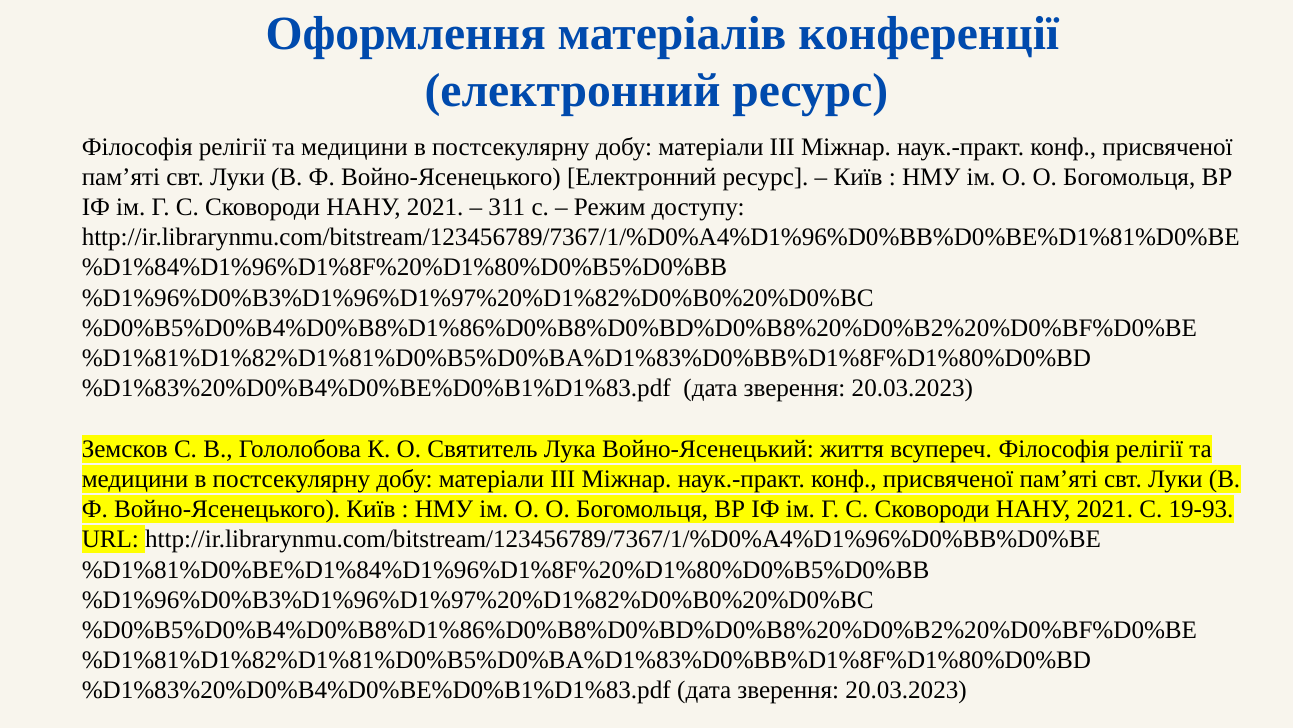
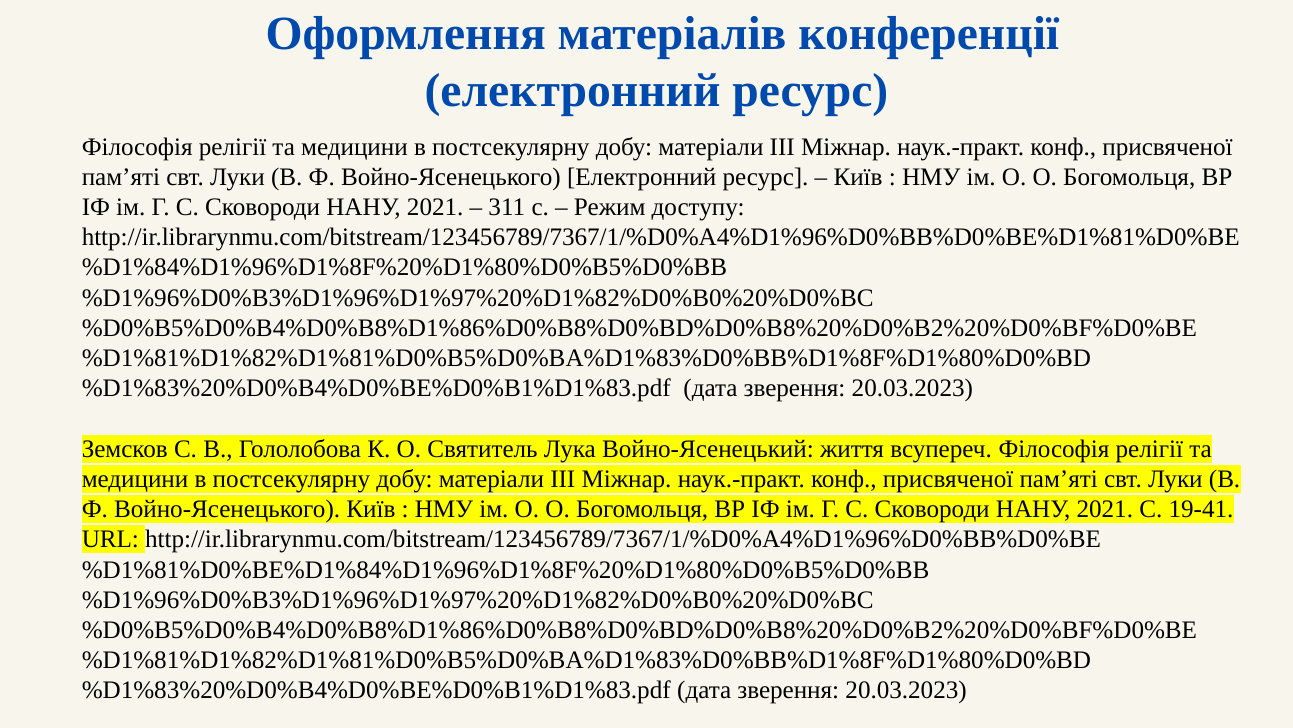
19-93: 19-93 -> 19-41
